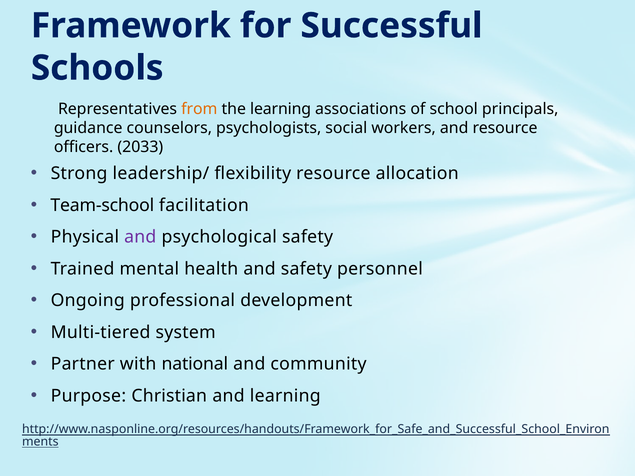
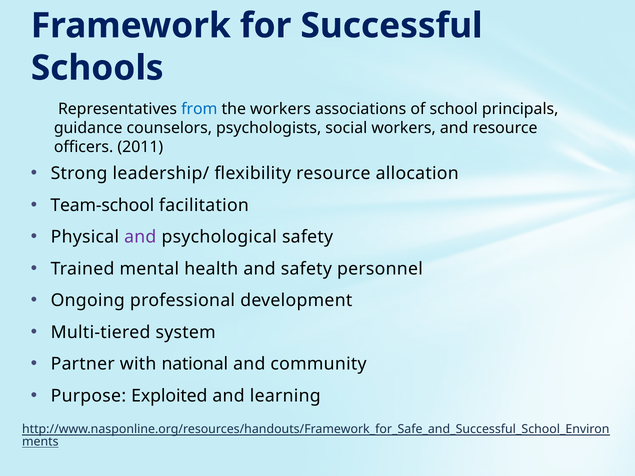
from colour: orange -> blue
the learning: learning -> workers
2033: 2033 -> 2011
Christian: Christian -> Exploited
